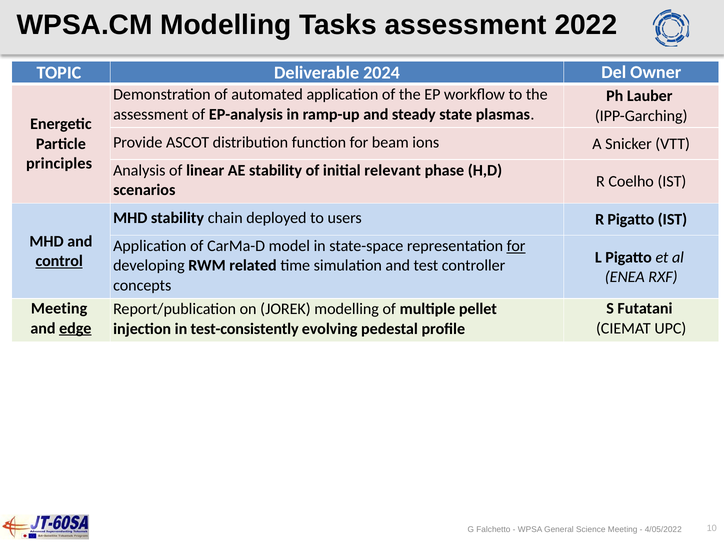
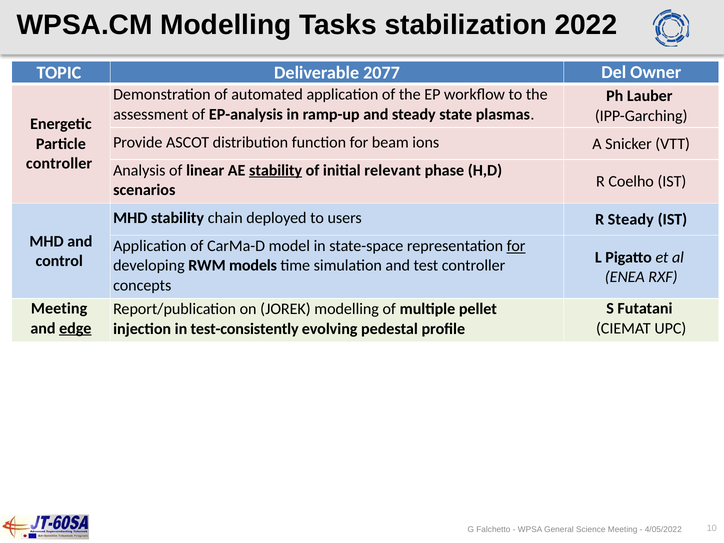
Tasks assessment: assessment -> stabilization
2024: 2024 -> 2077
principles at (59, 163): principles -> controller
stability at (276, 170) underline: none -> present
R Pigatto: Pigatto -> Steady
control underline: present -> none
related: related -> models
